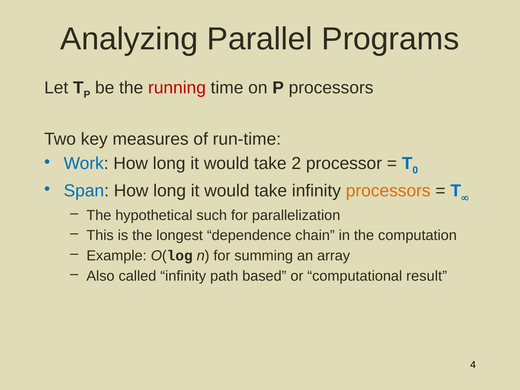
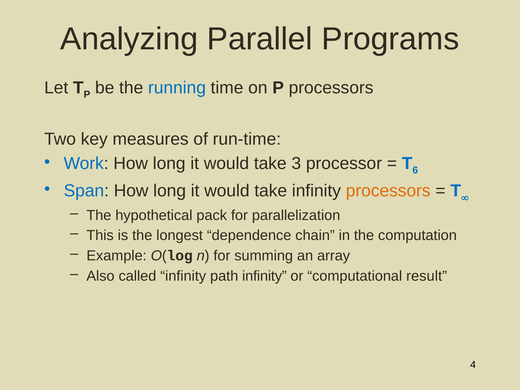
running colour: red -> blue
2: 2 -> 3
0: 0 -> 6
such: such -> pack
path based: based -> infinity
